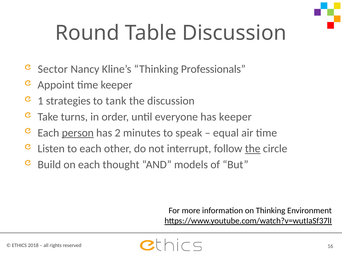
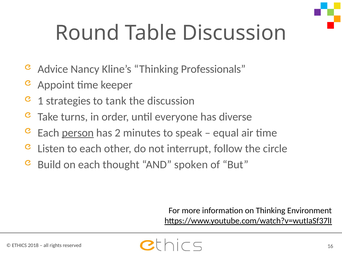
Sector: Sector -> Advice
has keeper: keeper -> diverse
the at (253, 149) underline: present -> none
models: models -> spoken
